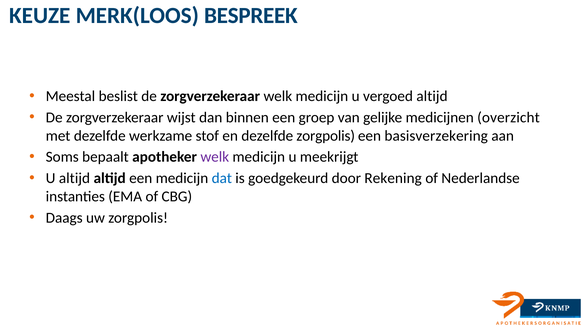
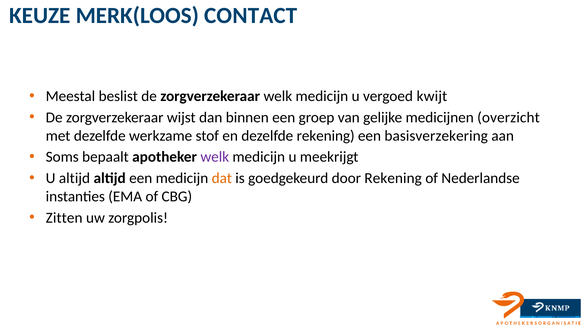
BESPREEK: BESPREEK -> CONTACT
vergoed altijd: altijd -> kwijt
dezelfde zorgpolis: zorgpolis -> rekening
dat colour: blue -> orange
Daags: Daags -> Zitten
